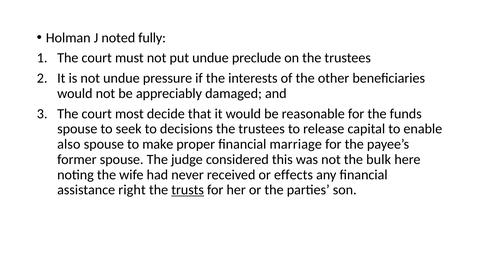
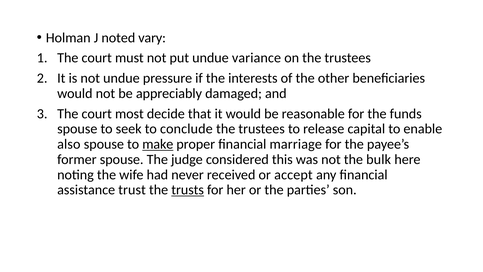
fully: fully -> vary
preclude: preclude -> variance
decisions: decisions -> conclude
make underline: none -> present
effects: effects -> accept
right: right -> trust
